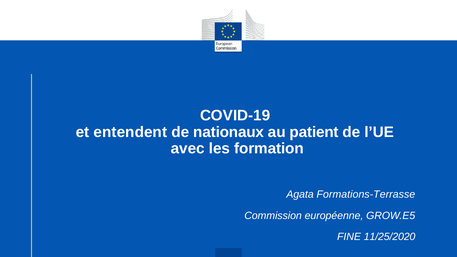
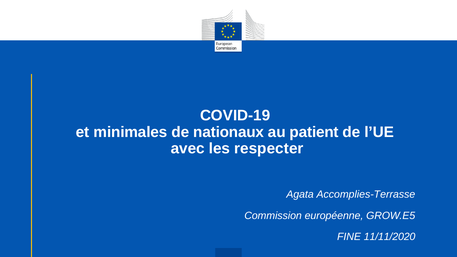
entendent: entendent -> minimales
formation: formation -> respecter
Formations-Terrasse: Formations-Terrasse -> Accomplies-Terrasse
11/25/2020: 11/25/2020 -> 11/11/2020
